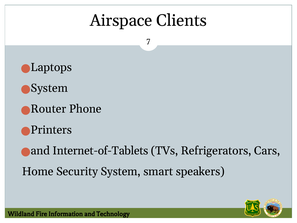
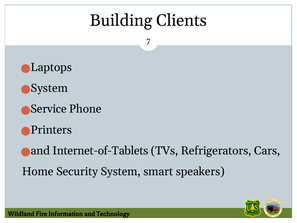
Airspace: Airspace -> Building
Router: Router -> Service
